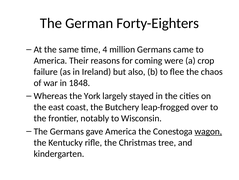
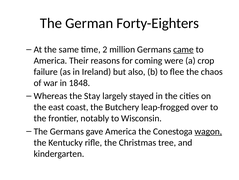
4: 4 -> 2
came underline: none -> present
York: York -> Stay
